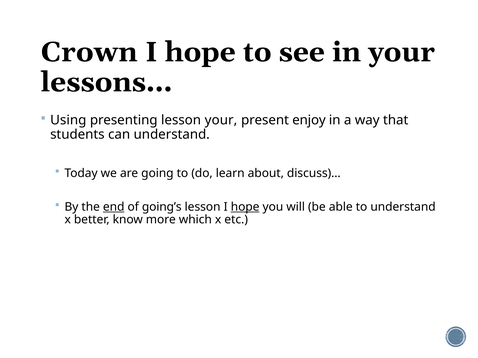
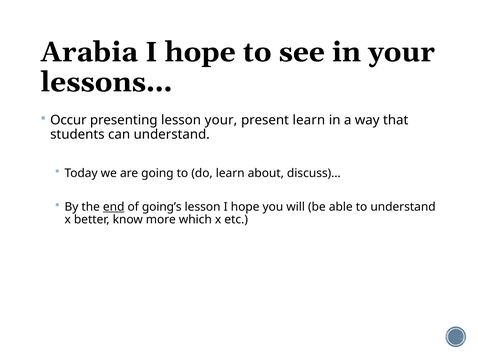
Crown: Crown -> Arabia
Using: Using -> Occur
present enjoy: enjoy -> learn
hope at (245, 207) underline: present -> none
